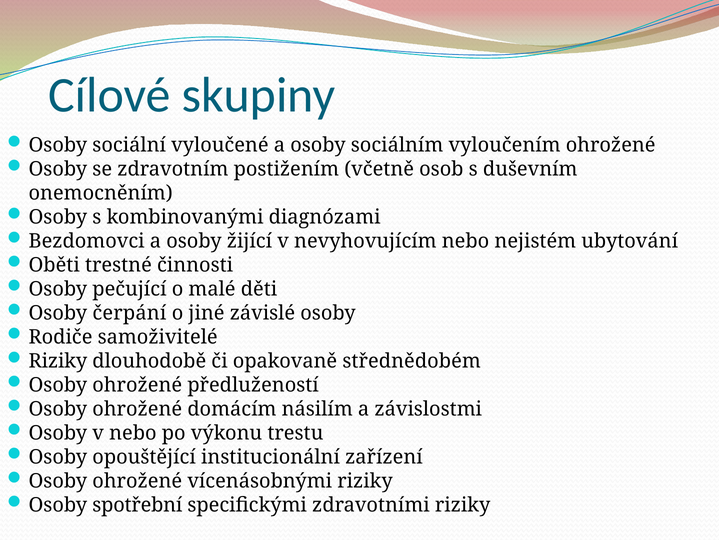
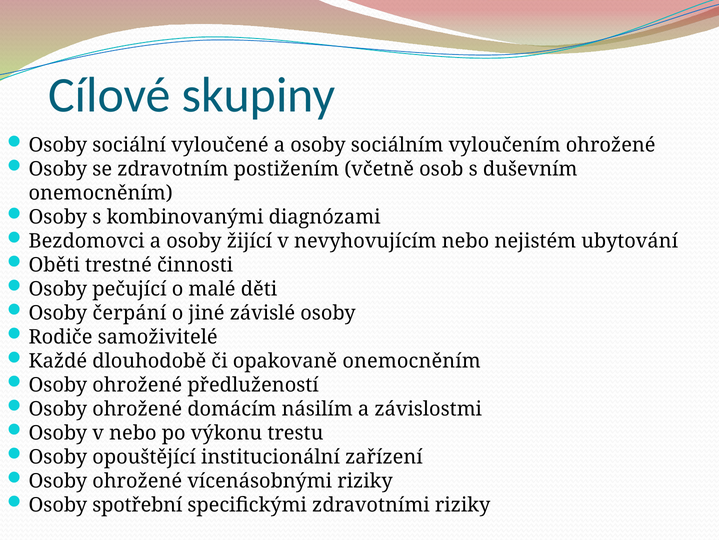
Riziky at (58, 361): Riziky -> Každé
opakovaně střednědobém: střednědobém -> onemocněním
